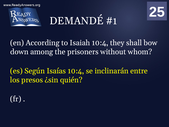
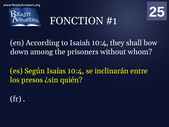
DEMANDÉ: DEMANDÉ -> FONCTION
